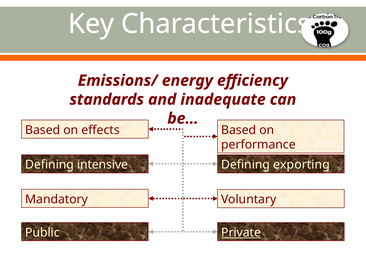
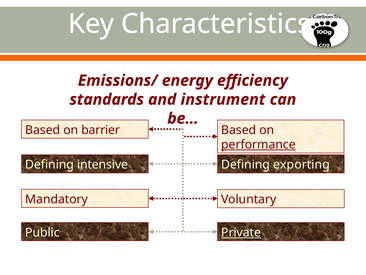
inadequate: inadequate -> instrument
effects: effects -> barrier
performance underline: none -> present
